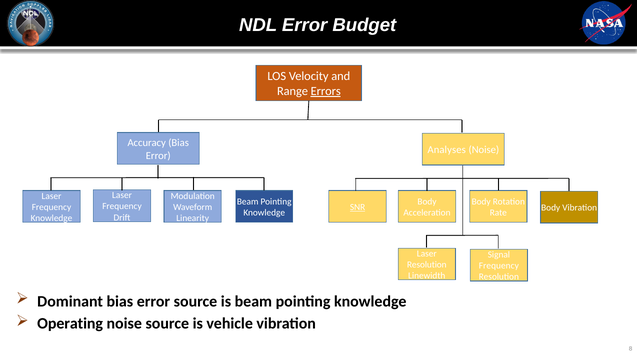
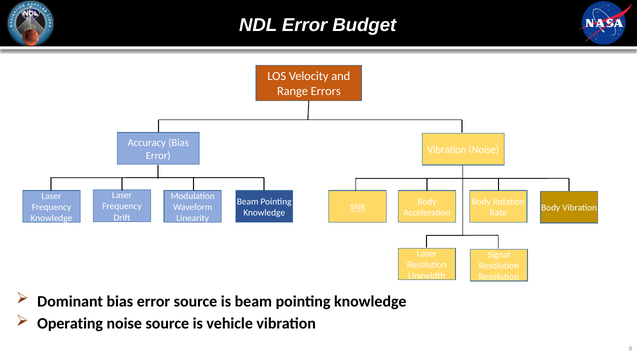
Errors underline: present -> none
Analyses at (447, 150): Analyses -> Vibration
Frequency at (499, 266): Frequency -> Resolution
